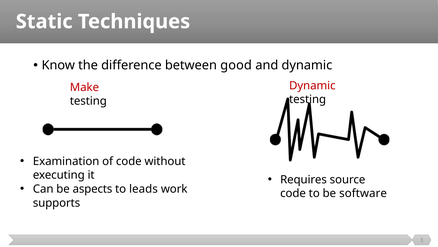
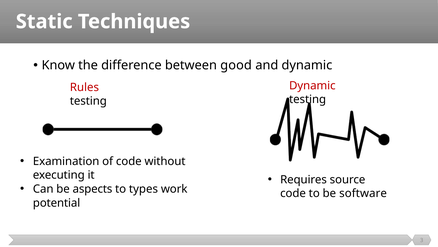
Make: Make -> Rules
leads: leads -> types
supports: supports -> potential
